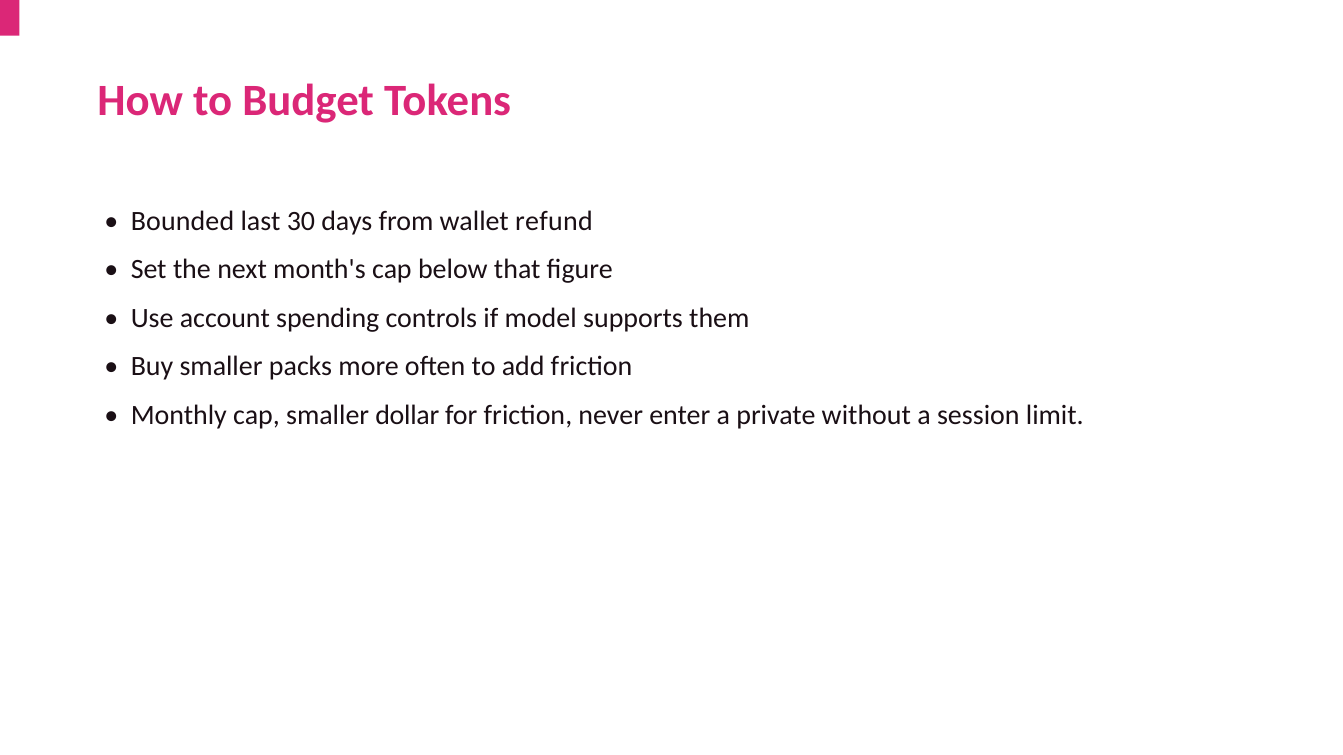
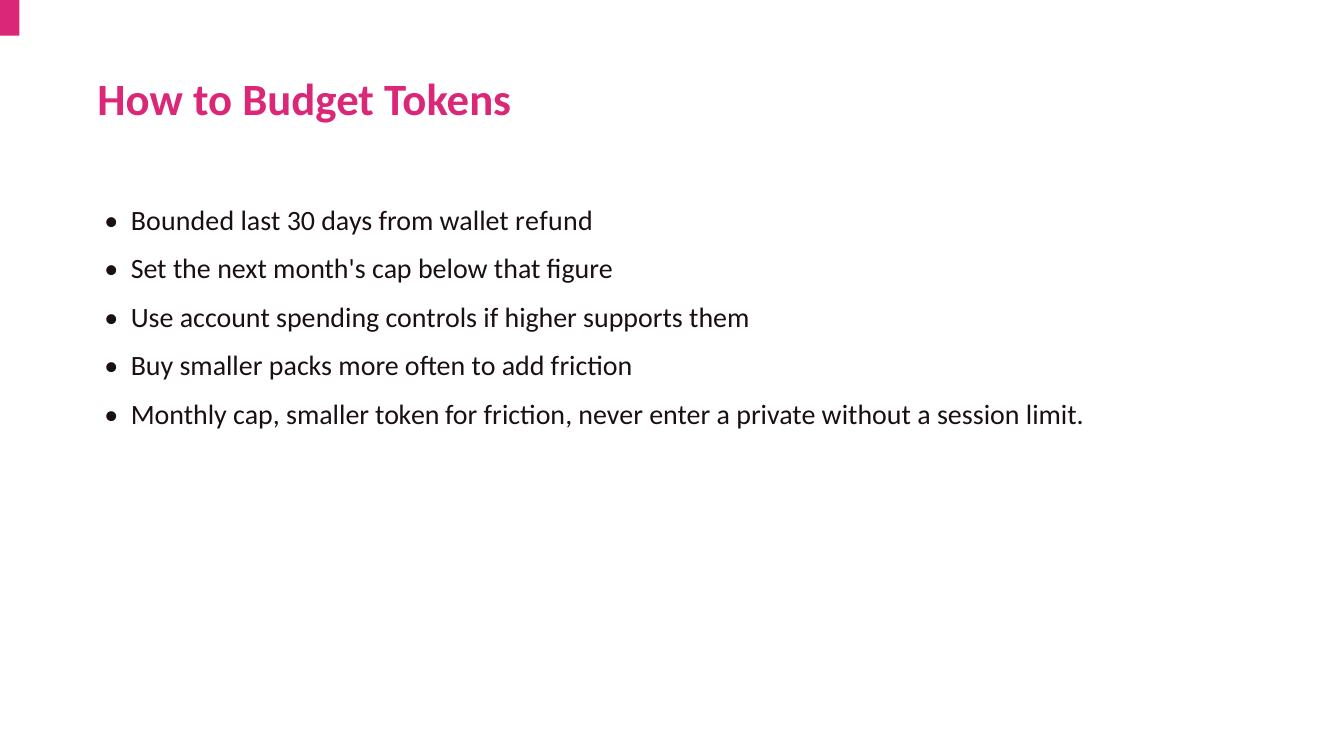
model: model -> higher
dollar: dollar -> token
